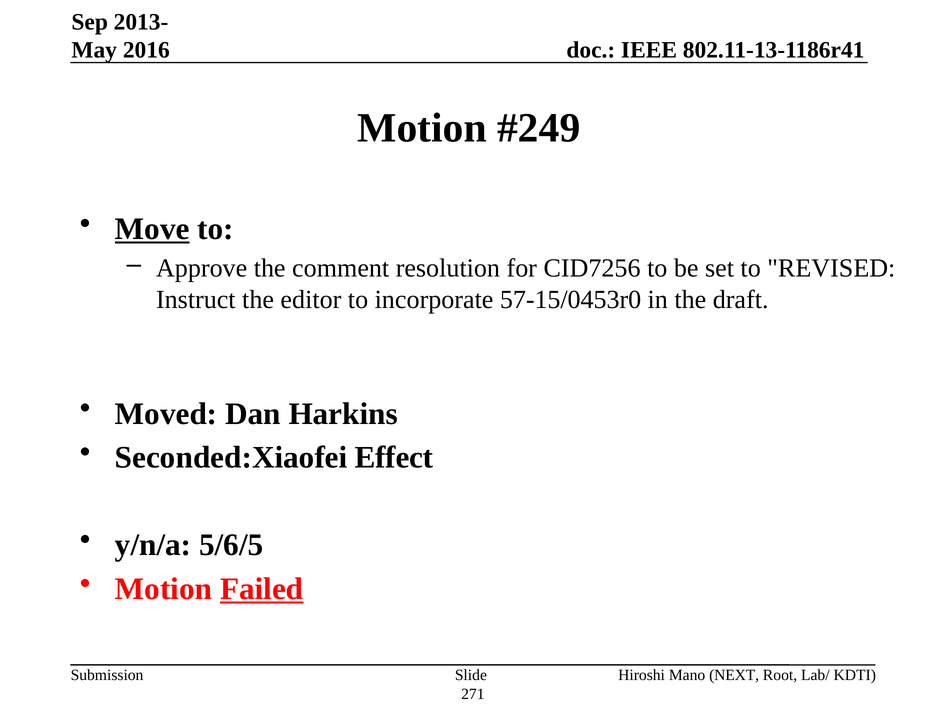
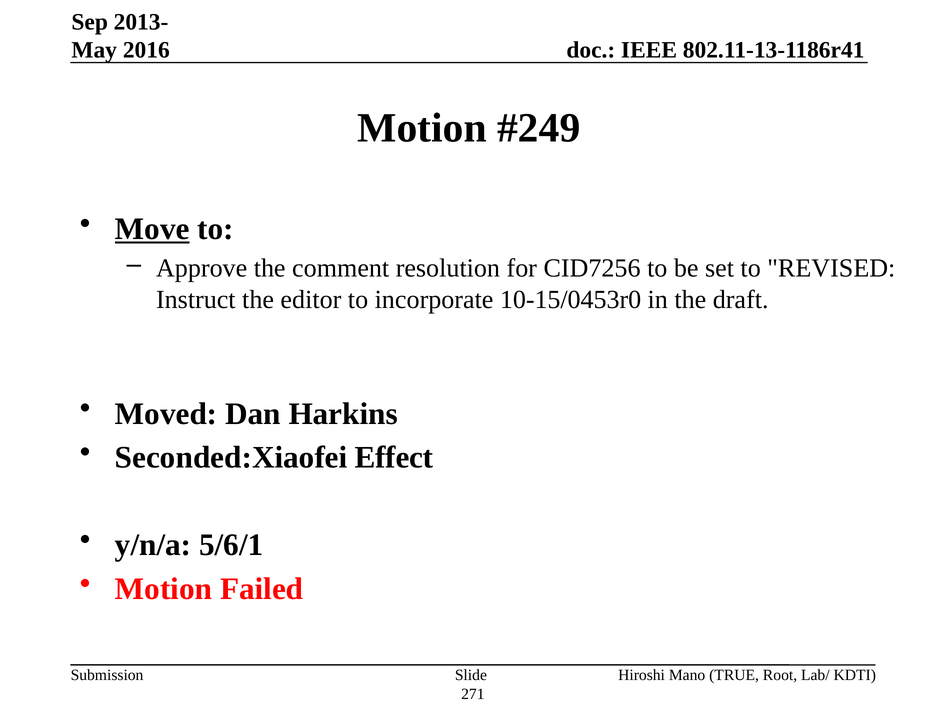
57-15/0453r0: 57-15/0453r0 -> 10-15/0453r0
5/6/5: 5/6/5 -> 5/6/1
Failed underline: present -> none
NEXT: NEXT -> TRUE
